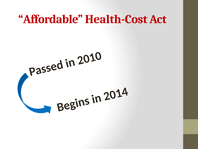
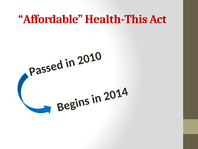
Health-Cost: Health-Cost -> Health-This
